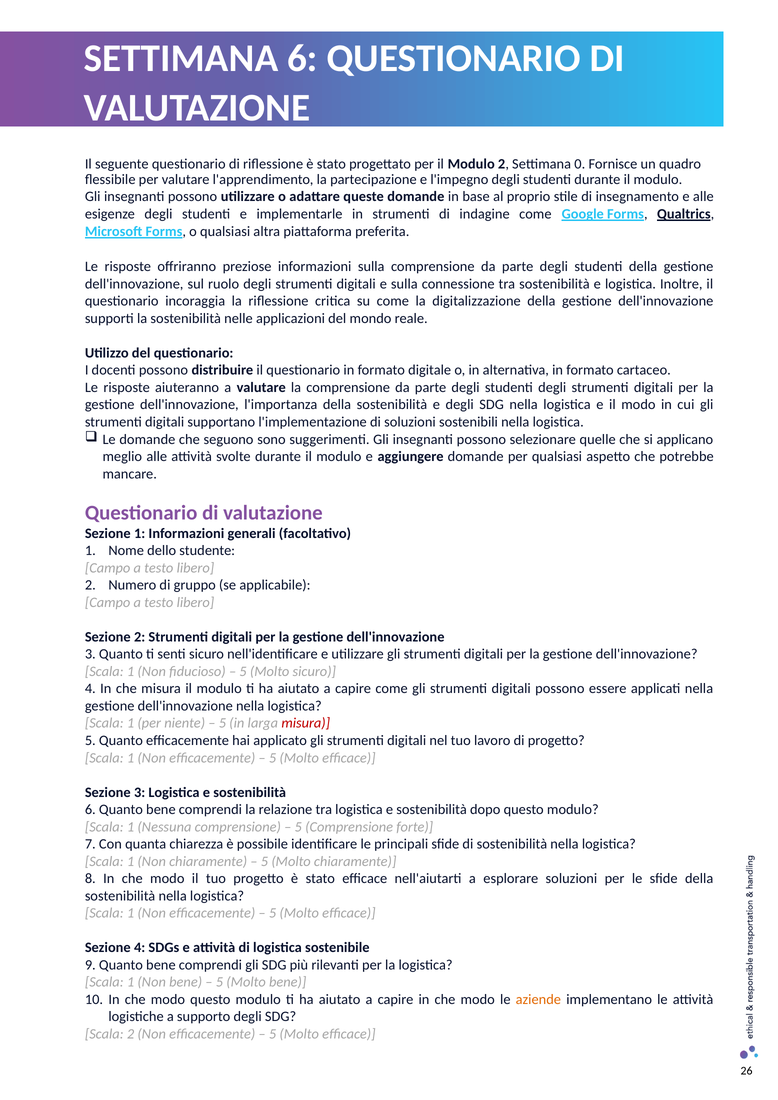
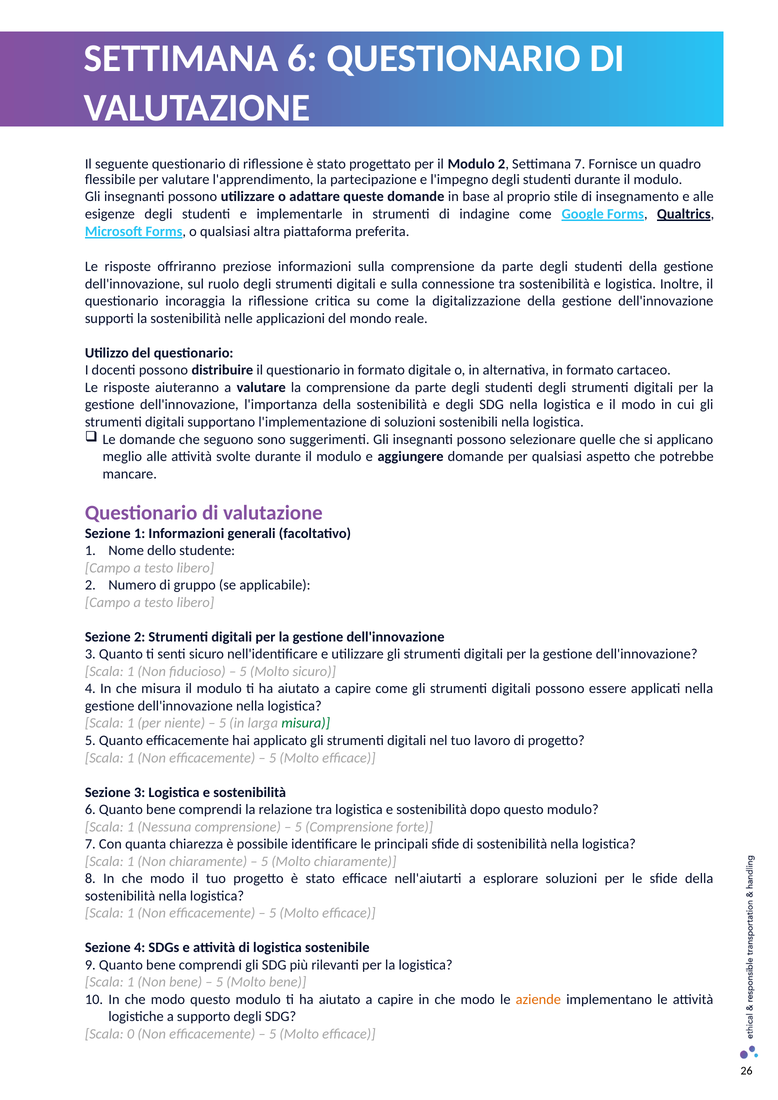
Settimana 0: 0 -> 7
misura at (306, 723) colour: red -> green
Scala 2: 2 -> 0
